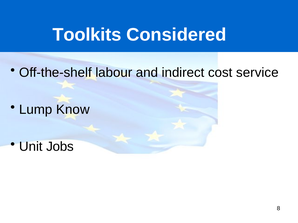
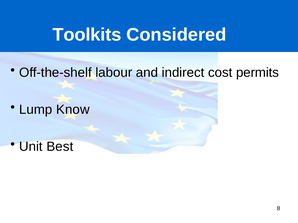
service: service -> permits
Jobs: Jobs -> Best
